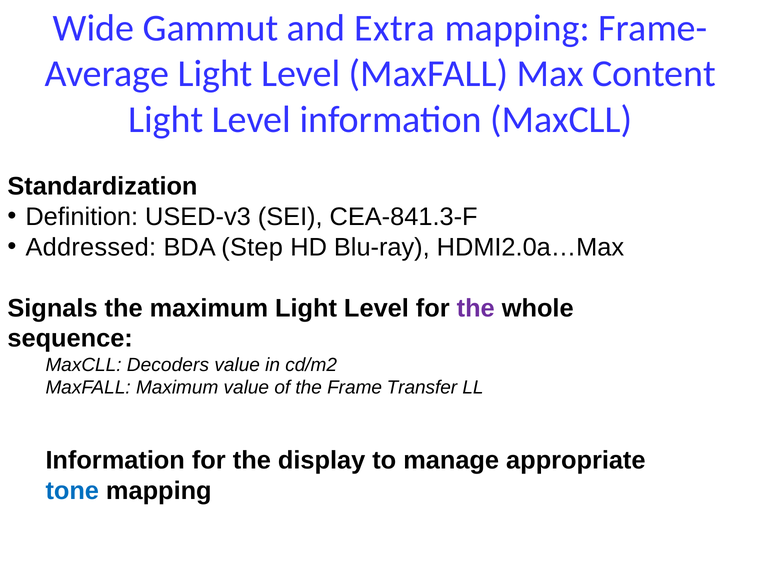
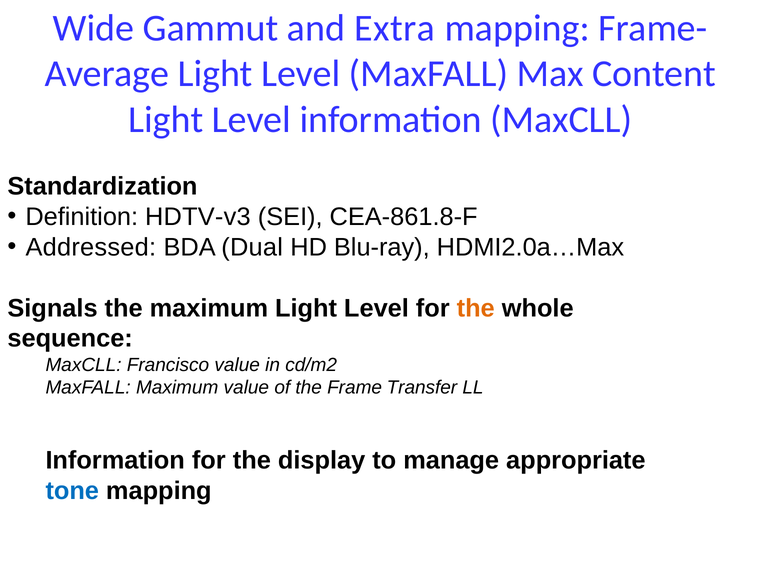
USED-v3: USED-v3 -> HDTV-v3
CEA-841.3-F: CEA-841.3-F -> CEA-861.8-F
Step: Step -> Dual
the at (476, 308) colour: purple -> orange
Decoders: Decoders -> Francisco
